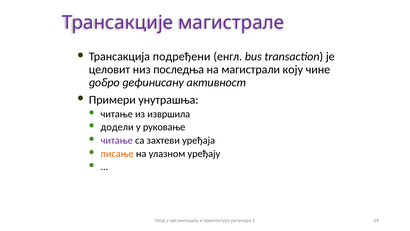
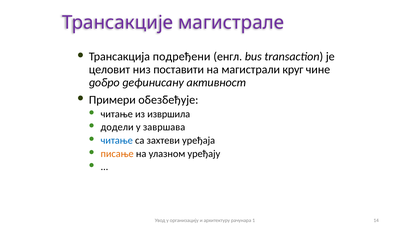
последња: последња -> поставити
коју: коју -> круг
унутрашња: унутрашња -> обезбеђује
руковање: руковање -> завршава
читање at (117, 140) colour: purple -> blue
